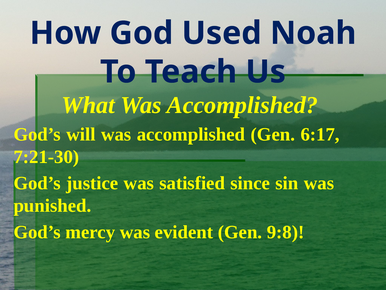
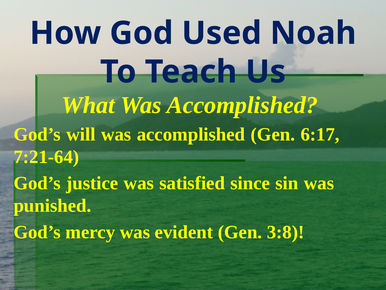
7:21-30: 7:21-30 -> 7:21-64
9:8: 9:8 -> 3:8
